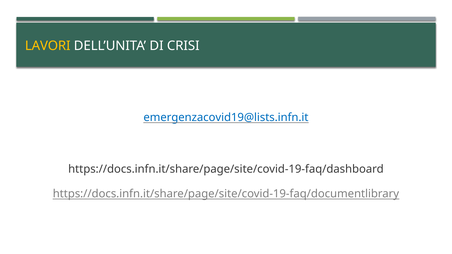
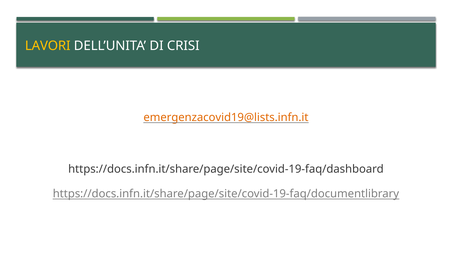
emergenzacovid19@lists.infn.it colour: blue -> orange
